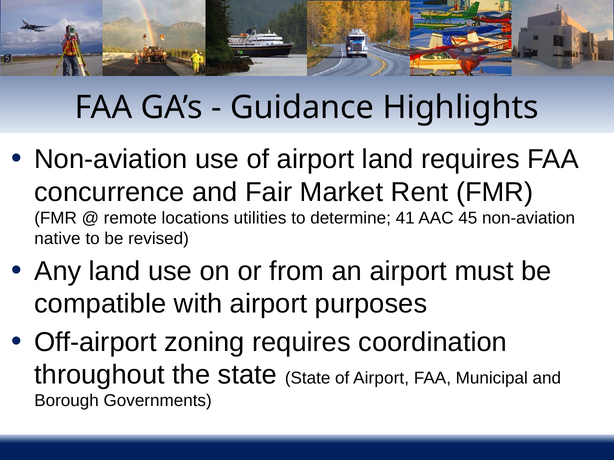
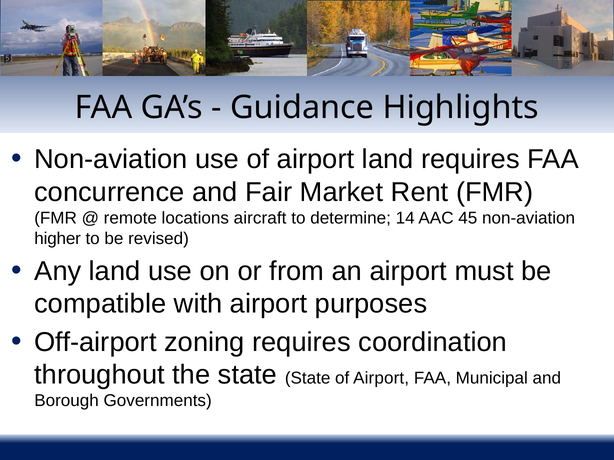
utilities: utilities -> aircraft
41: 41 -> 14
native: native -> higher
